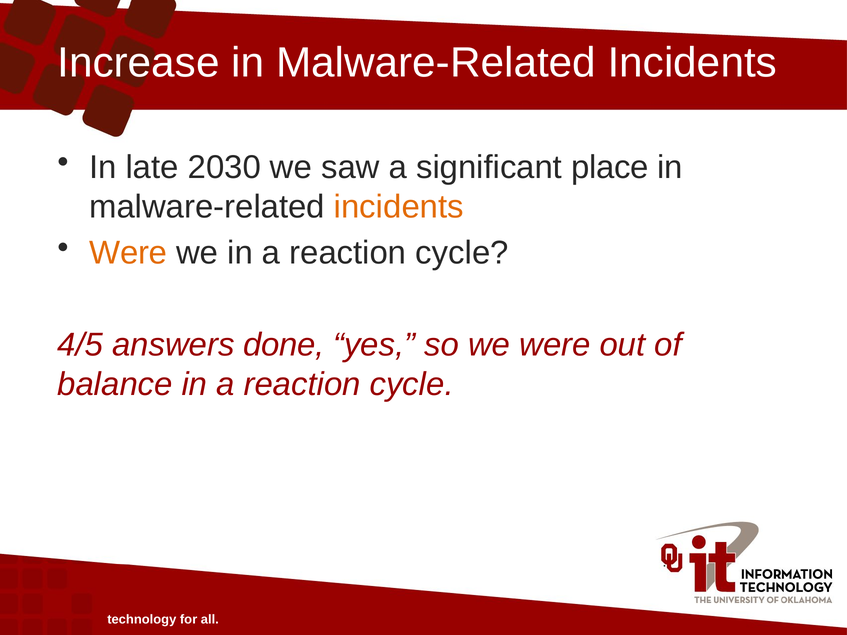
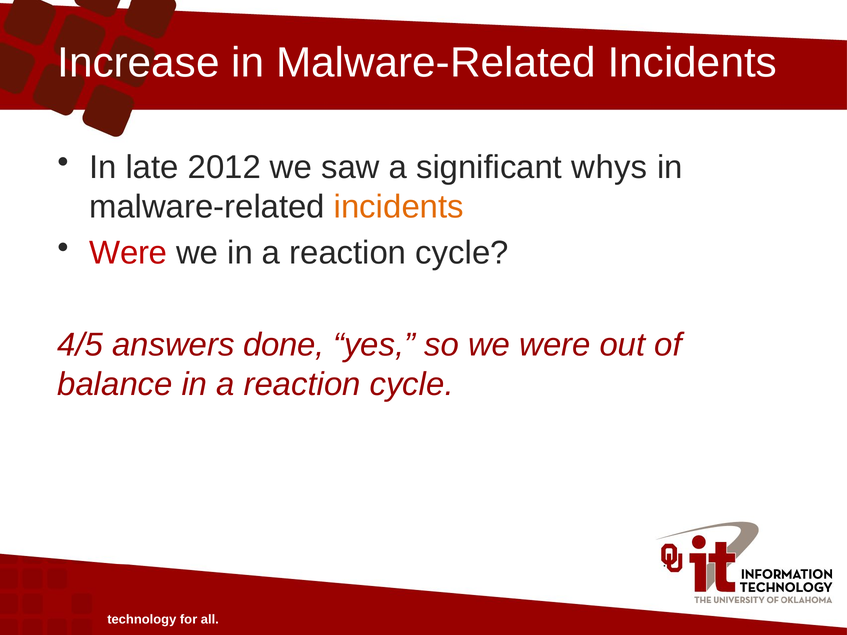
2030: 2030 -> 2012
place: place -> whys
Were at (128, 253) colour: orange -> red
